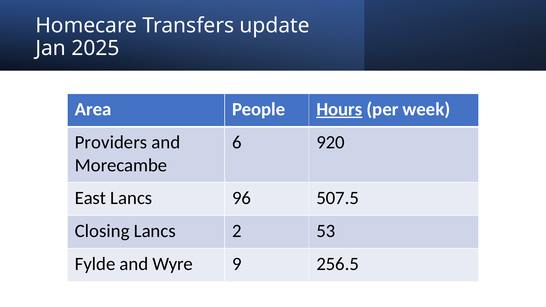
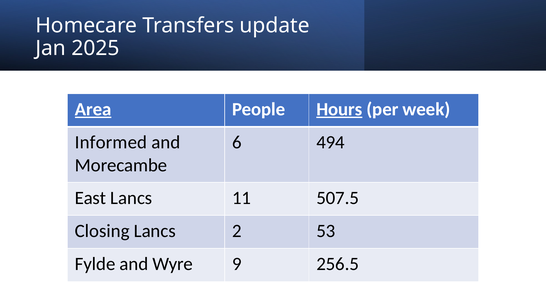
Area underline: none -> present
Providers: Providers -> Informed
920: 920 -> 494
96: 96 -> 11
